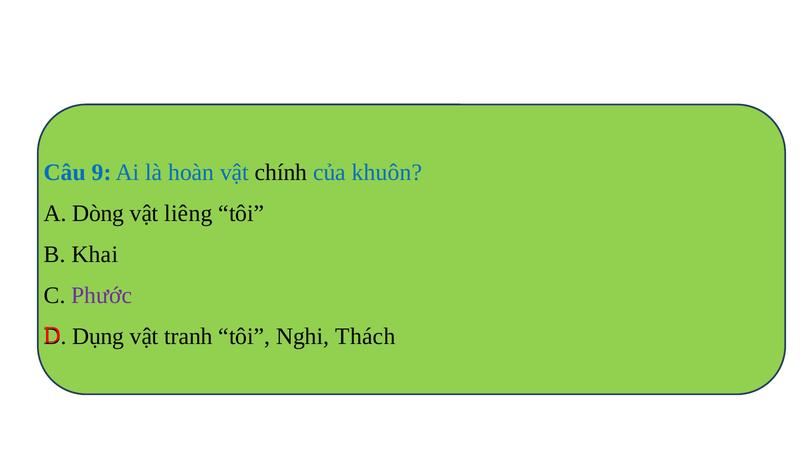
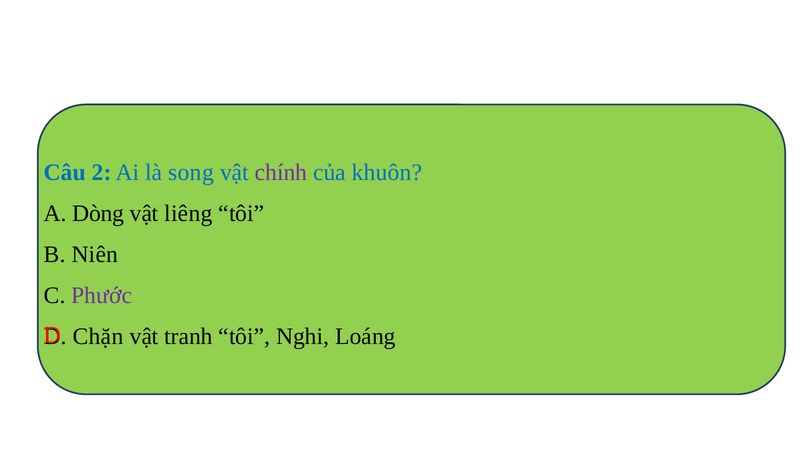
9: 9 -> 2
hoàn: hoàn -> song
chính colour: black -> purple
Khai: Khai -> Niên
Dụng: Dụng -> Chặn
Thách: Thách -> Loáng
